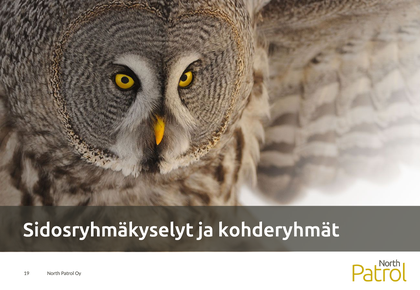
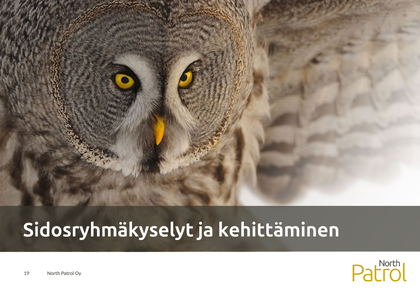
kohderyhmät: kohderyhmät -> kehittäminen
